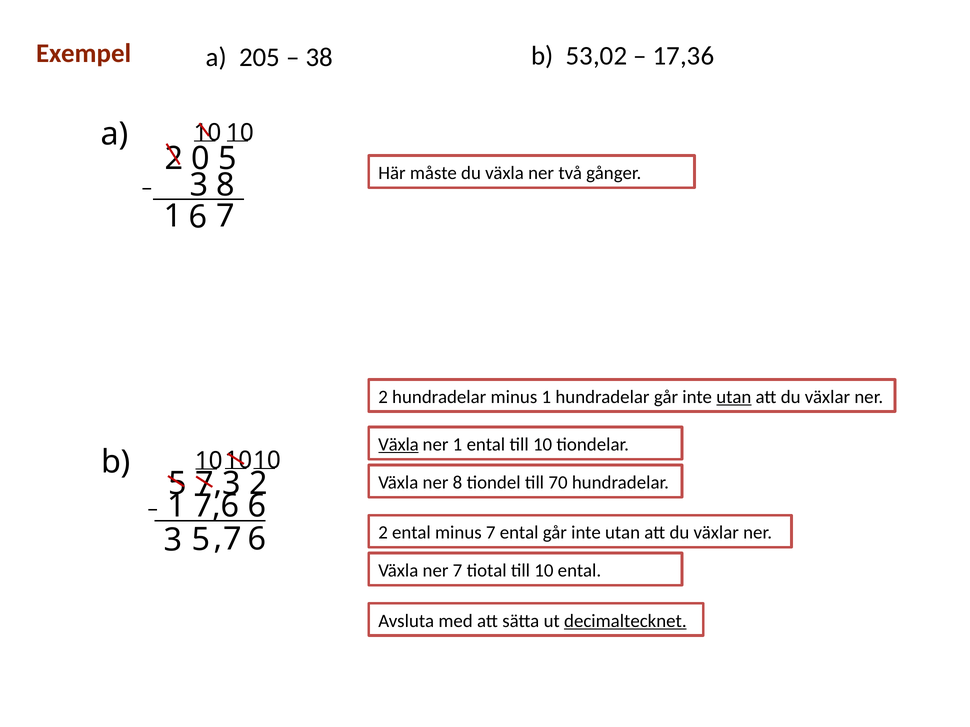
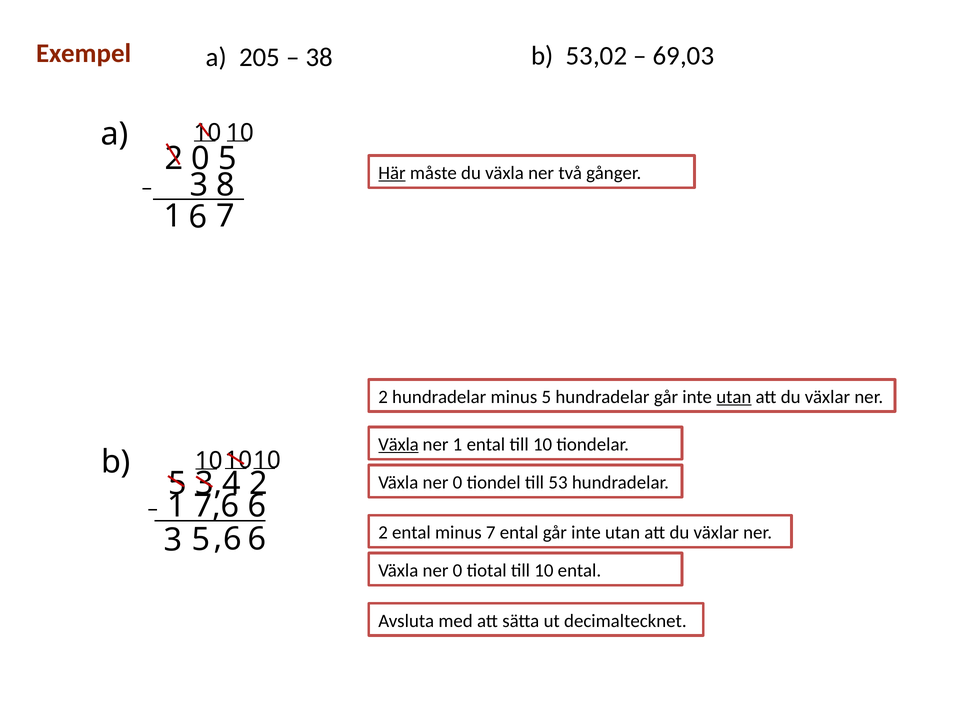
17,36: 17,36 -> 69,03
Här underline: none -> present
minus 1: 1 -> 5
7,3: 7,3 -> 3,4
8 at (458, 483): 8 -> 0
70: 70 -> 53
5 7: 7 -> 6
7 at (458, 571): 7 -> 0
decimaltecknet underline: present -> none
